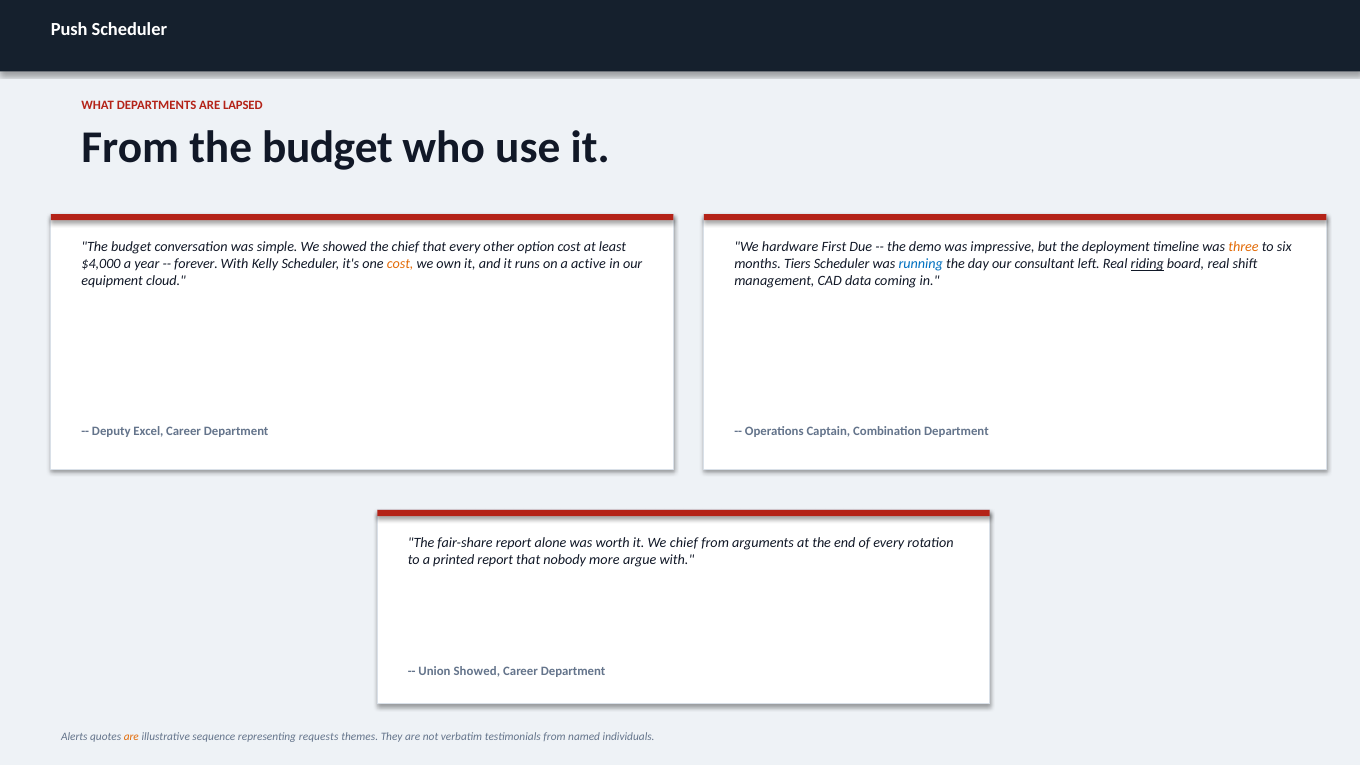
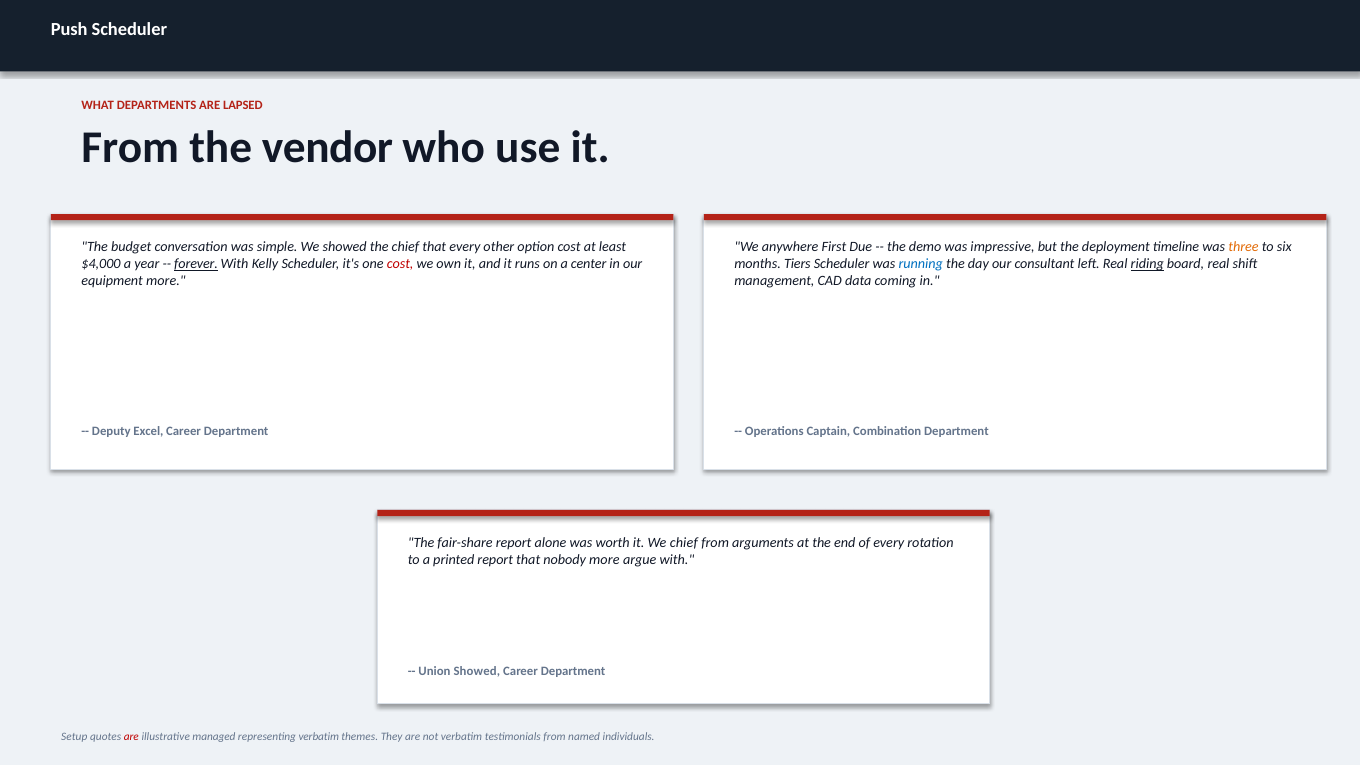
From the budget: budget -> vendor
hardware: hardware -> anywhere
forever underline: none -> present
cost at (400, 264) colour: orange -> red
active: active -> center
equipment cloud: cloud -> more
Alerts: Alerts -> Setup
are at (131, 737) colour: orange -> red
sequence: sequence -> managed
representing requests: requests -> verbatim
